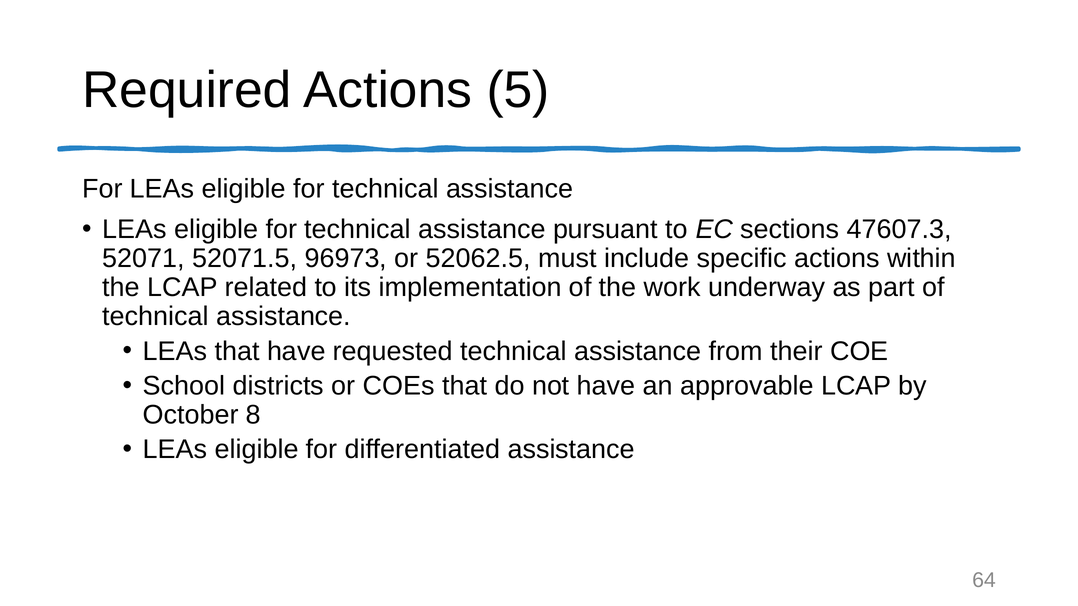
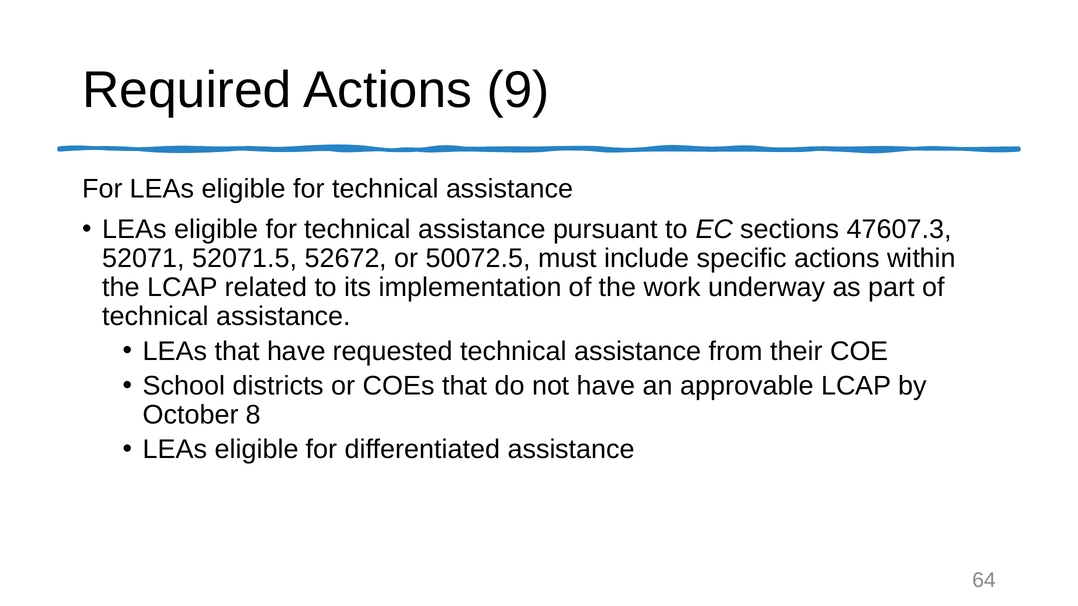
5: 5 -> 9
96973: 96973 -> 52672
52062.5: 52062.5 -> 50072.5
